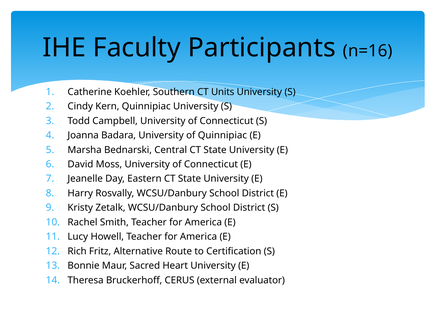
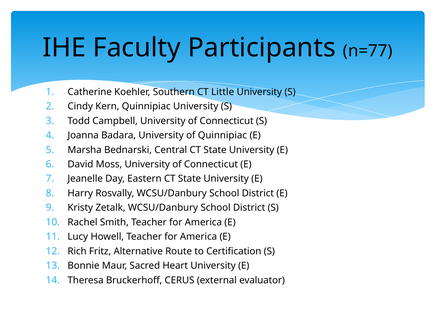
n=16: n=16 -> n=77
Units: Units -> Little
